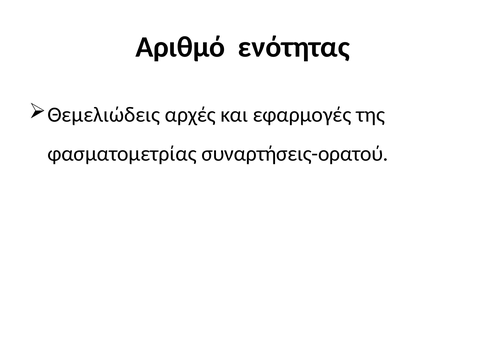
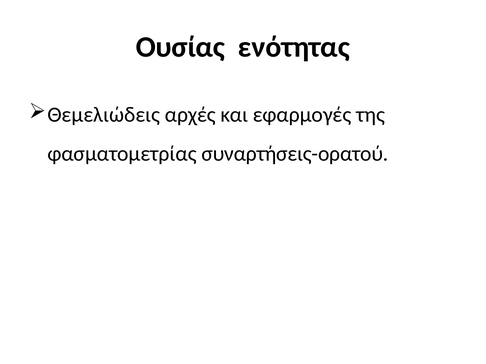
Αριθμό: Αριθμό -> Ουσίας
